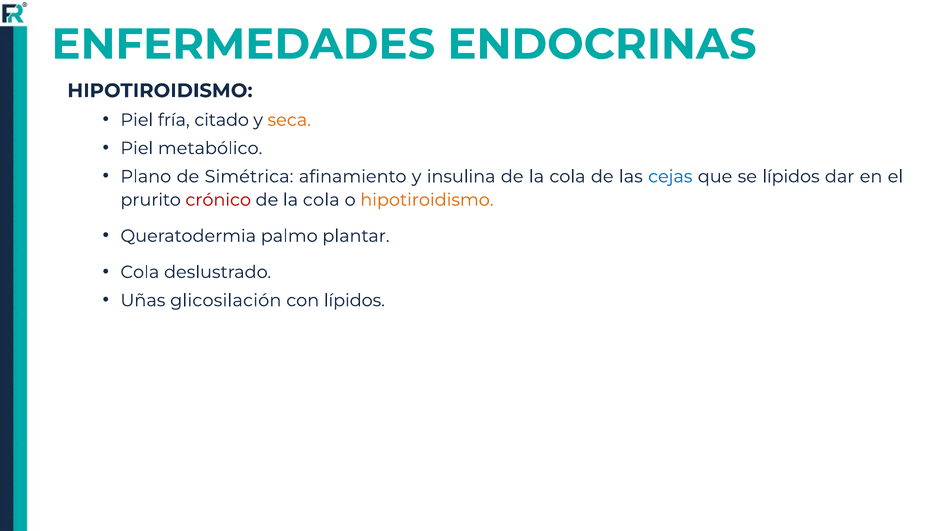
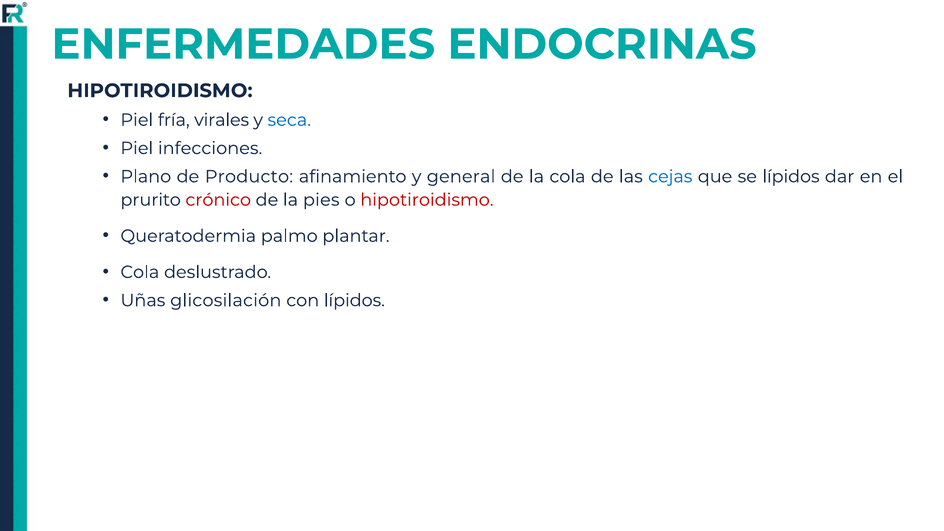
citado: citado -> virales
seca colour: orange -> blue
metabólico: metabólico -> infecciones
Simétrica: Simétrica -> Producto
insulina: insulina -> general
cola at (321, 200): cola -> pies
hipotiroidismo at (427, 200) colour: orange -> red
